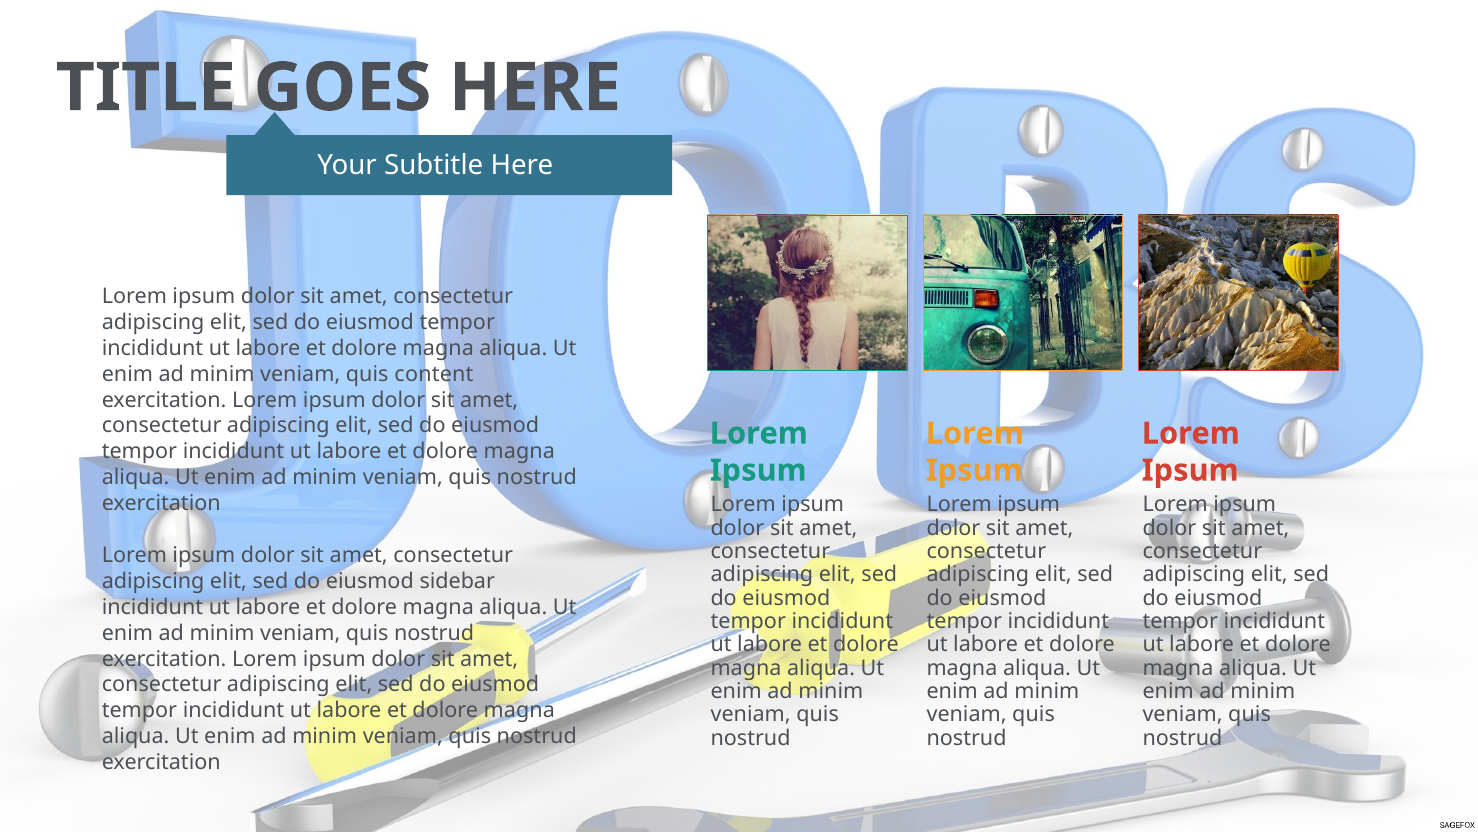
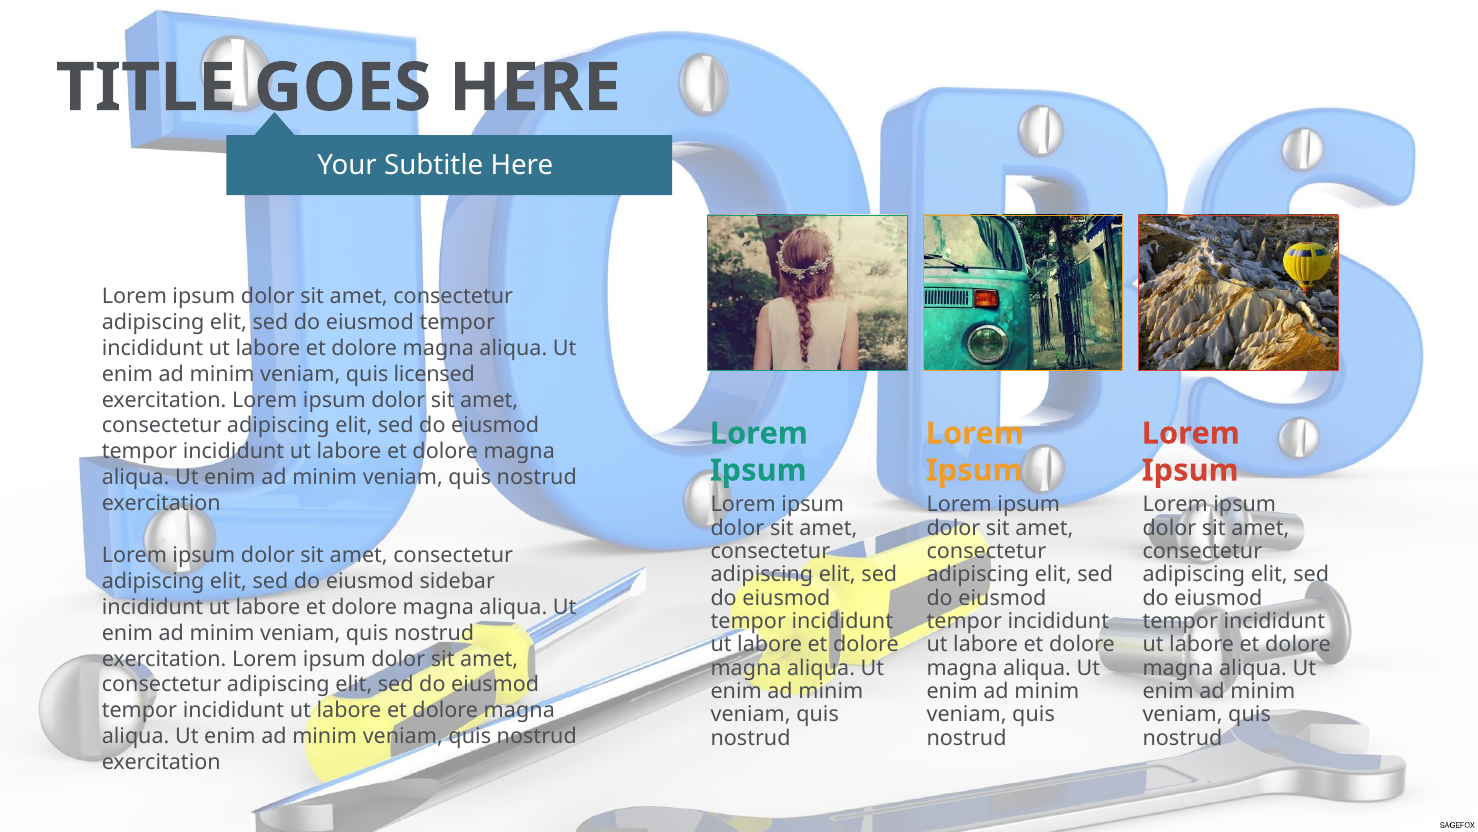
content: content -> licensed
